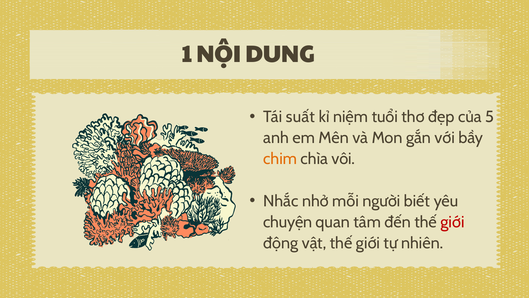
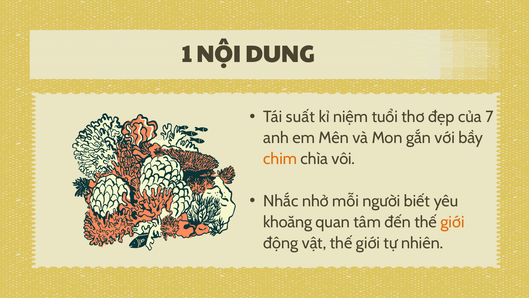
5: 5 -> 7
chuyện: chuyện -> khoăng
giới at (452, 222) colour: red -> orange
